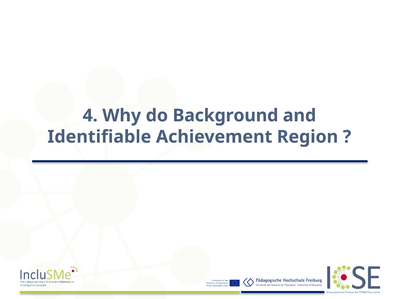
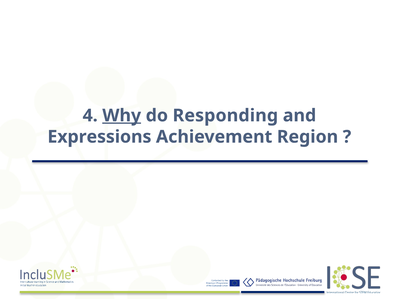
Why underline: none -> present
Background: Background -> Responding
Identifiable: Identifiable -> Expressions
